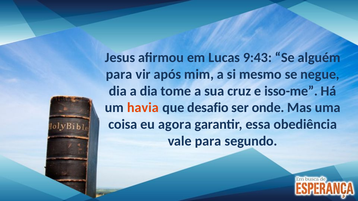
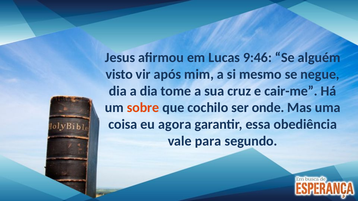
9:43: 9:43 -> 9:46
para at (119, 74): para -> visto
isso-me: isso-me -> cair-me
havia: havia -> sobre
desafio: desafio -> cochilo
